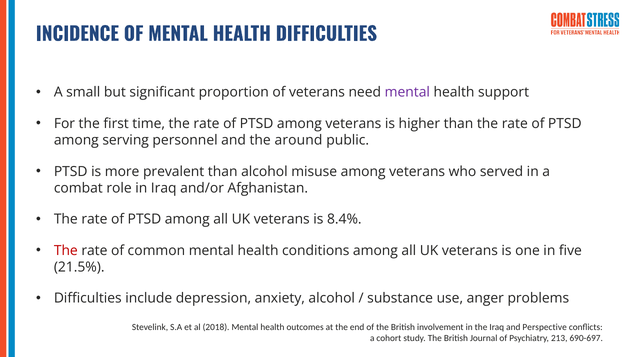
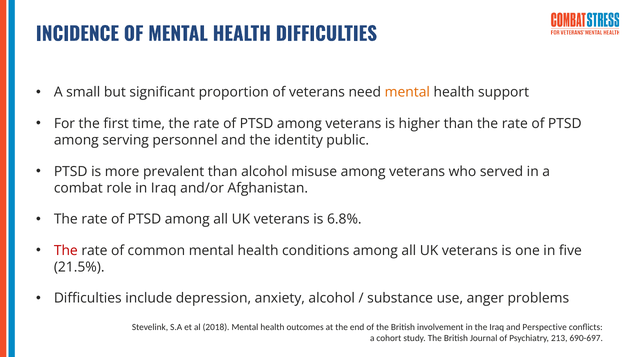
mental at (407, 92) colour: purple -> orange
around: around -> identity
8.4%: 8.4% -> 6.8%
